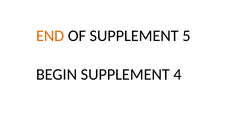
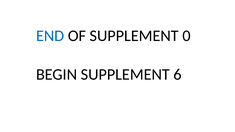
END colour: orange -> blue
5: 5 -> 0
4: 4 -> 6
